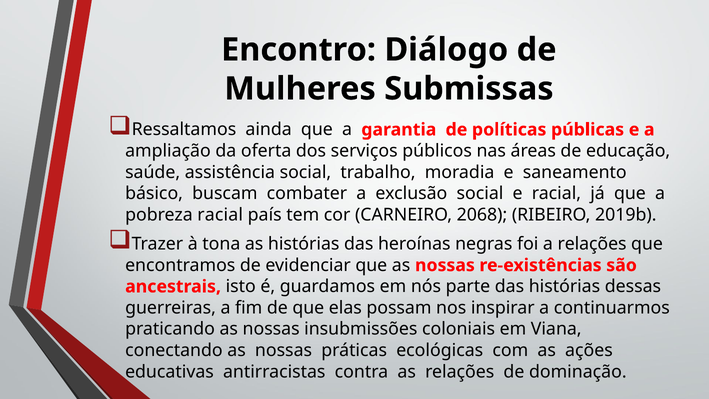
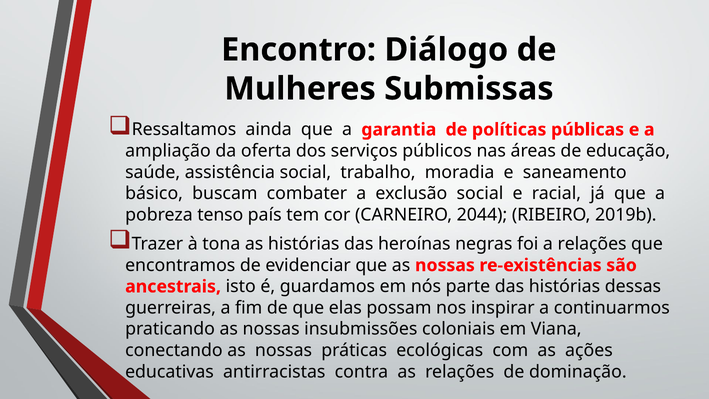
pobreza racial: racial -> tenso
2068: 2068 -> 2044
